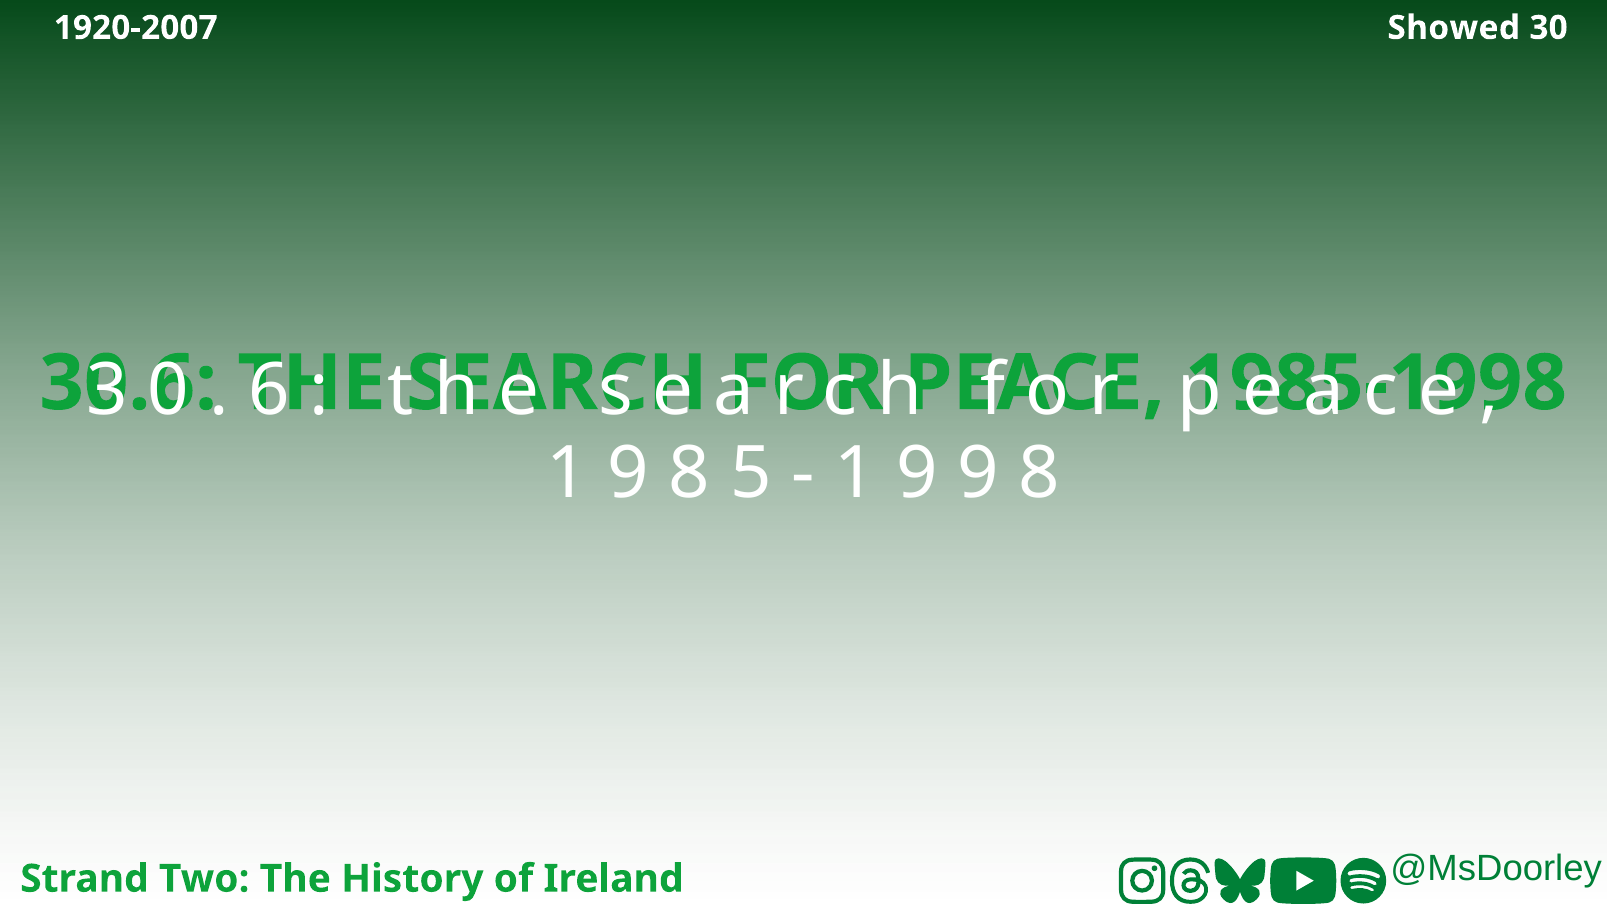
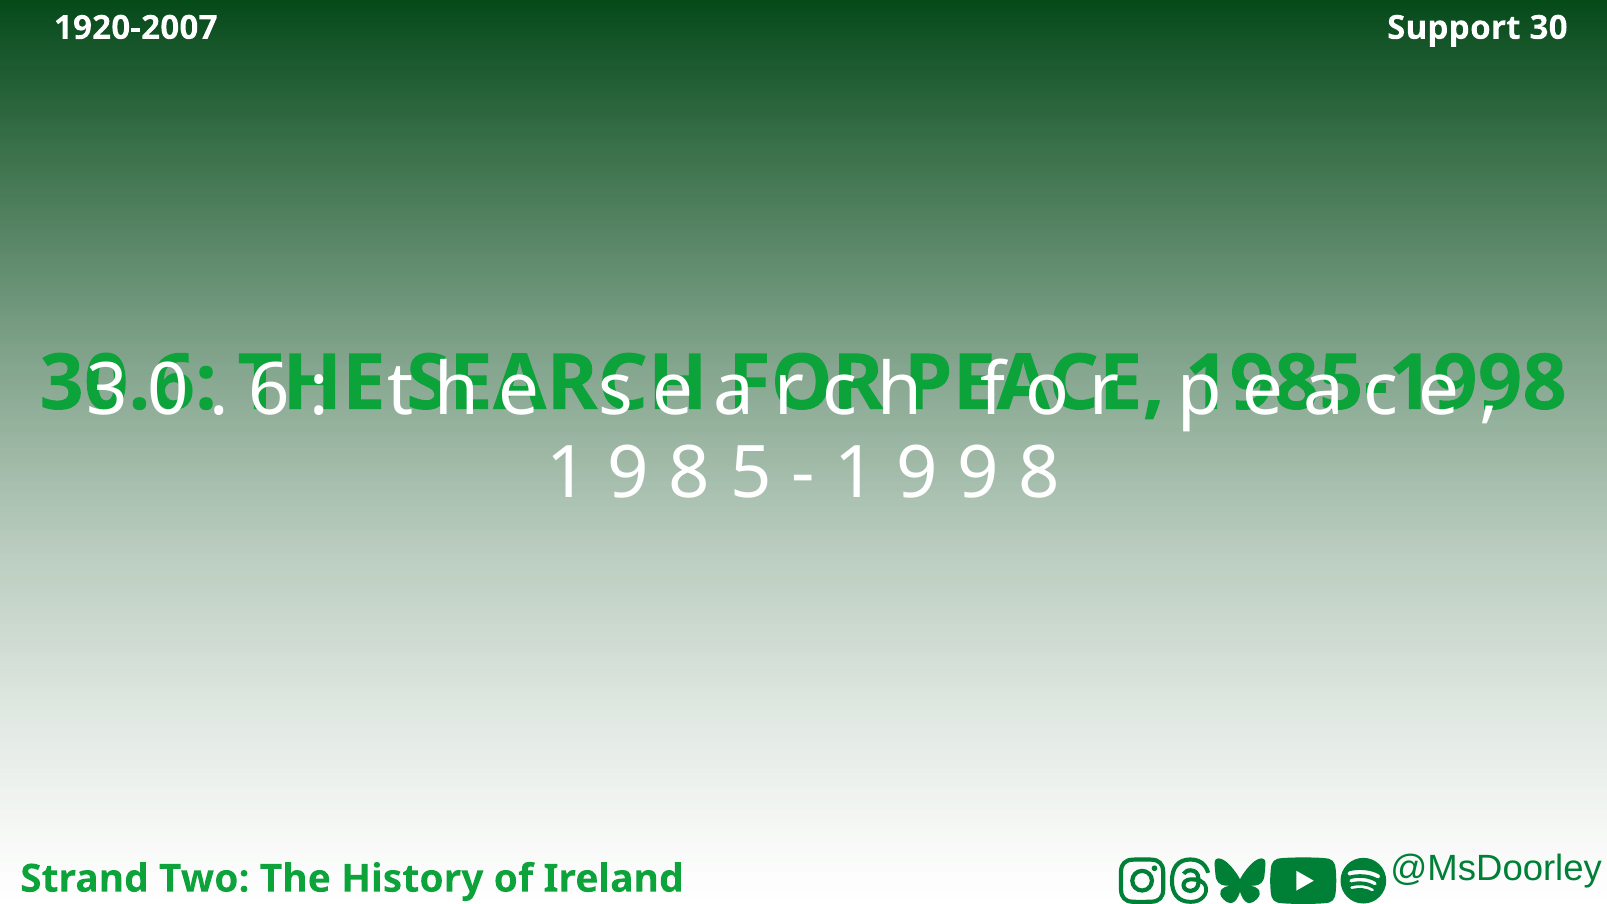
Showed: Showed -> Support
